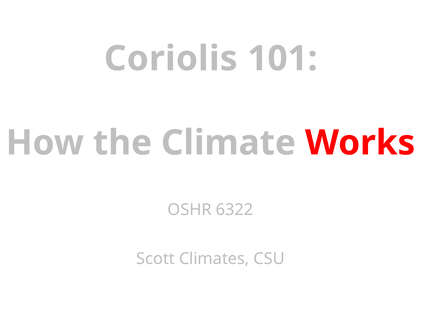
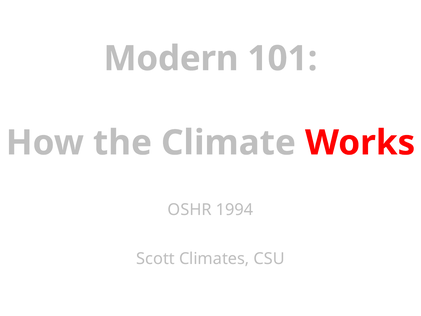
Coriolis: Coriolis -> Modern
6322: 6322 -> 1994
